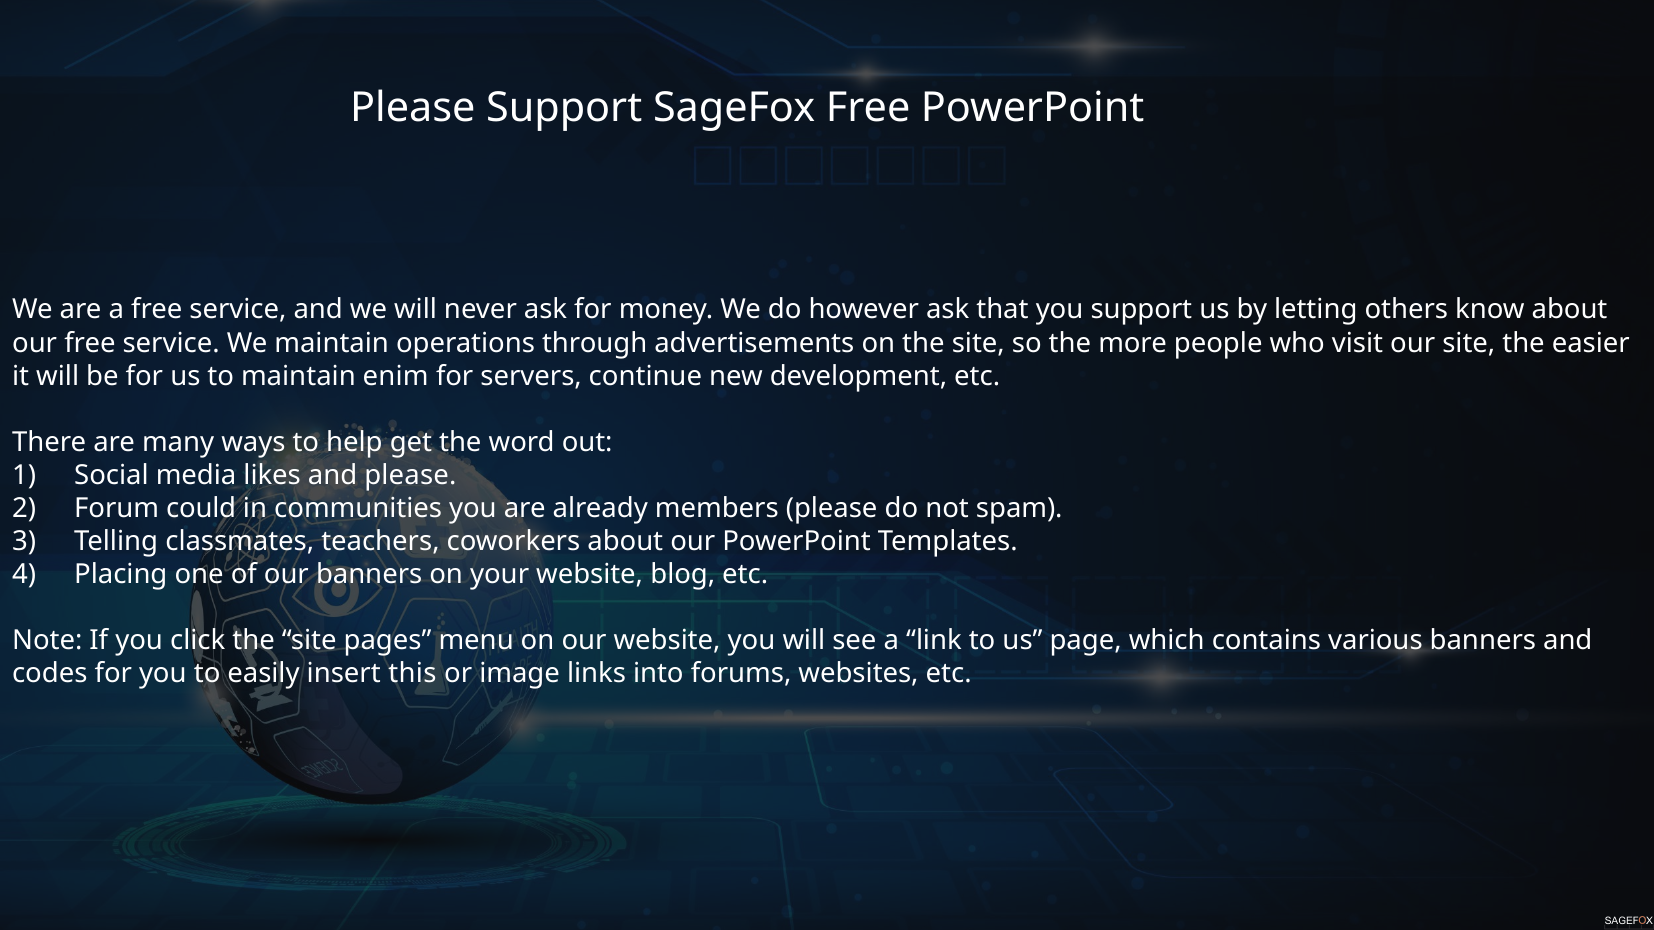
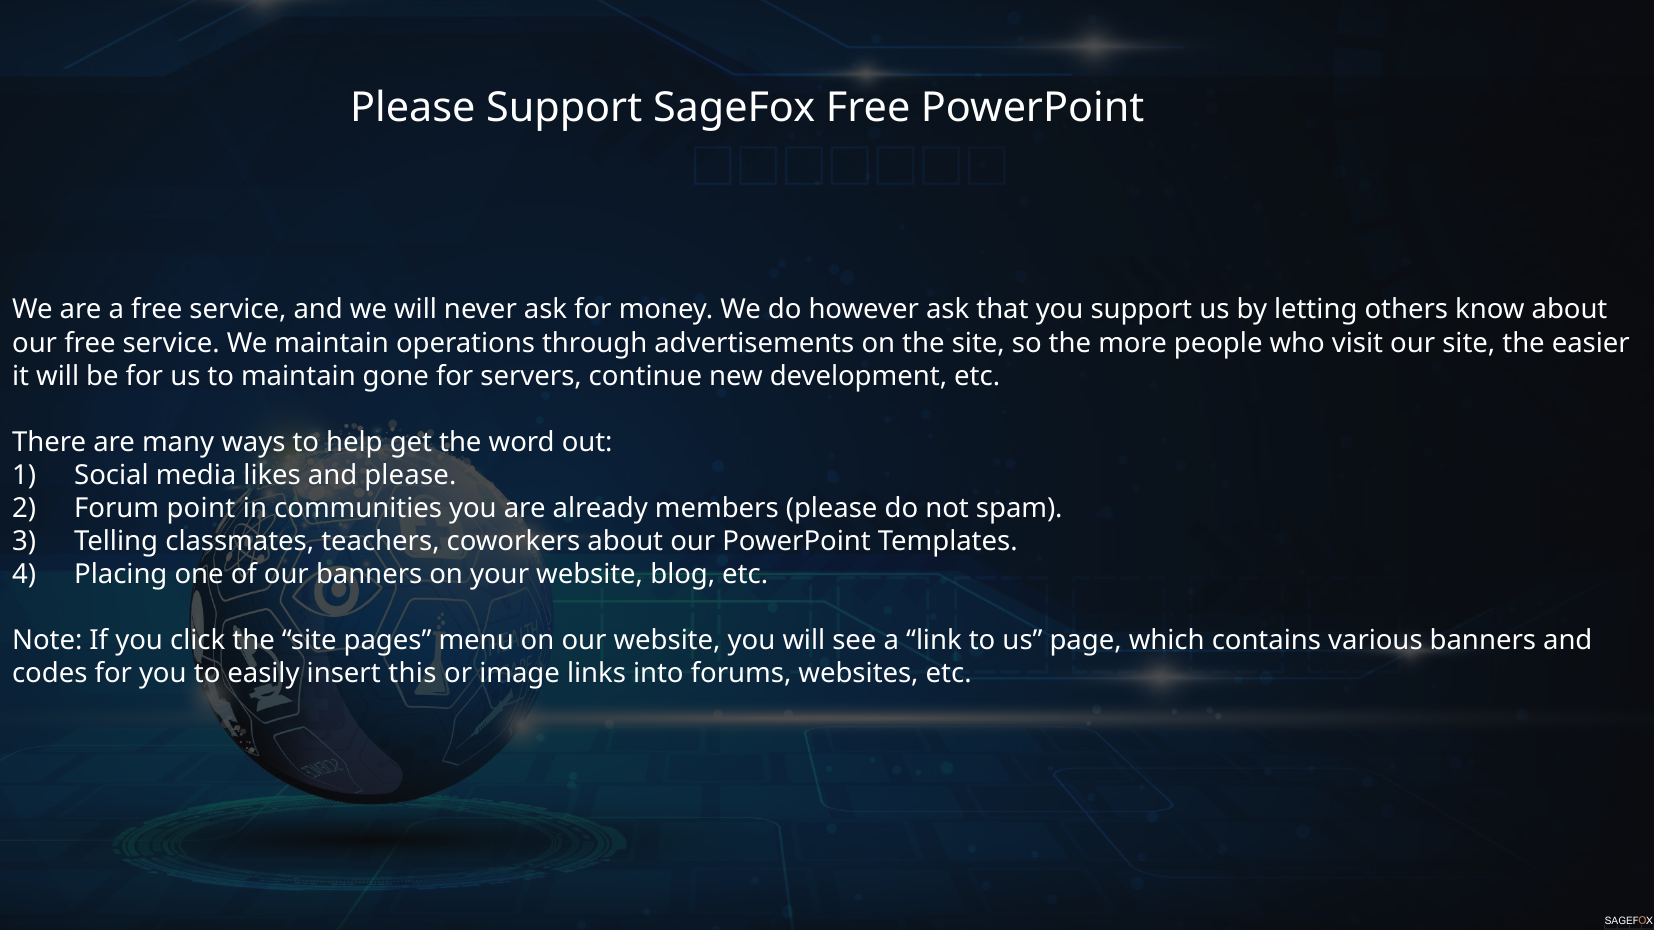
enim: enim -> gone
could: could -> point
